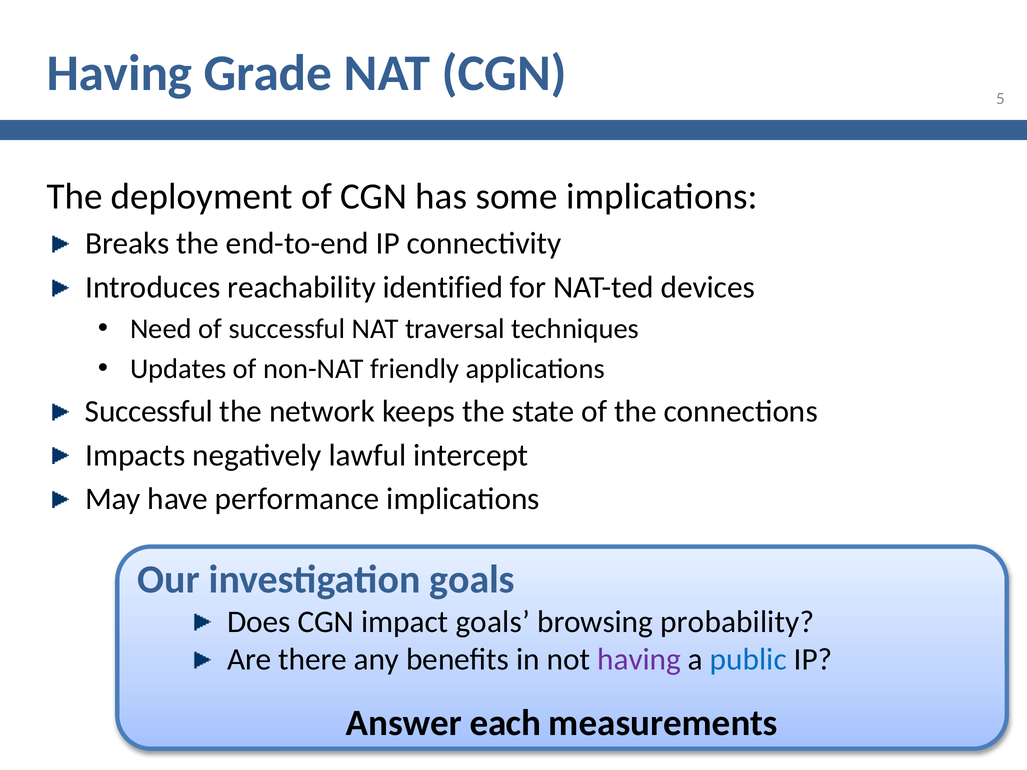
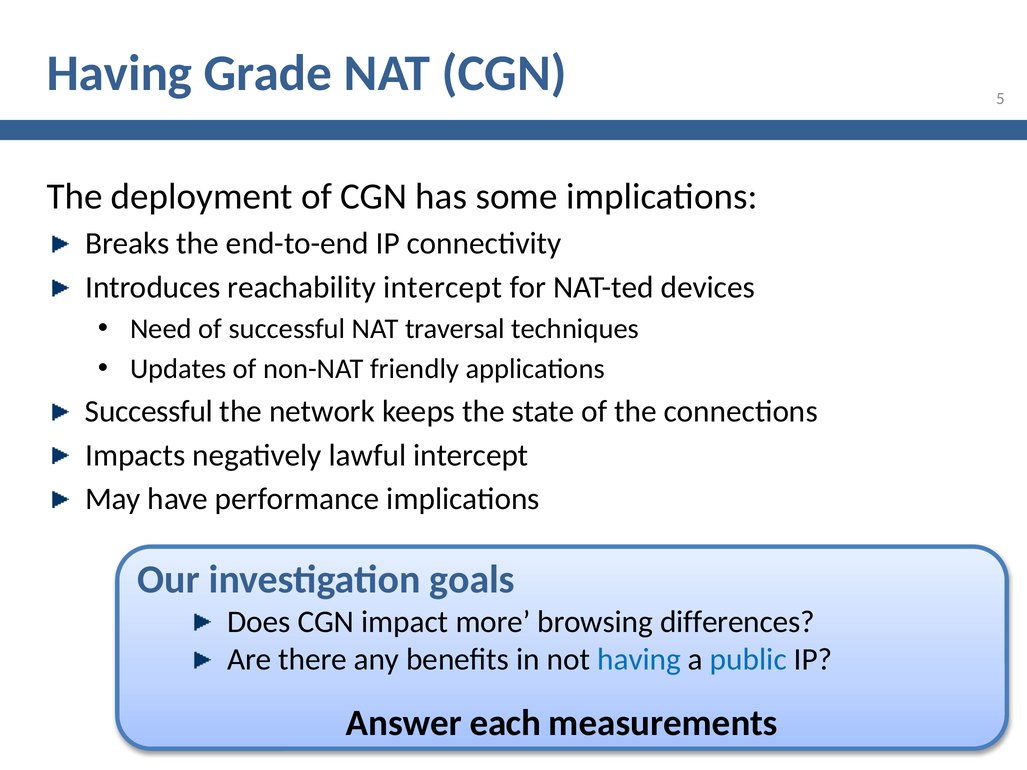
reachability identified: identified -> intercept
impact goals: goals -> more
probability: probability -> differences
having at (639, 660) colour: purple -> blue
